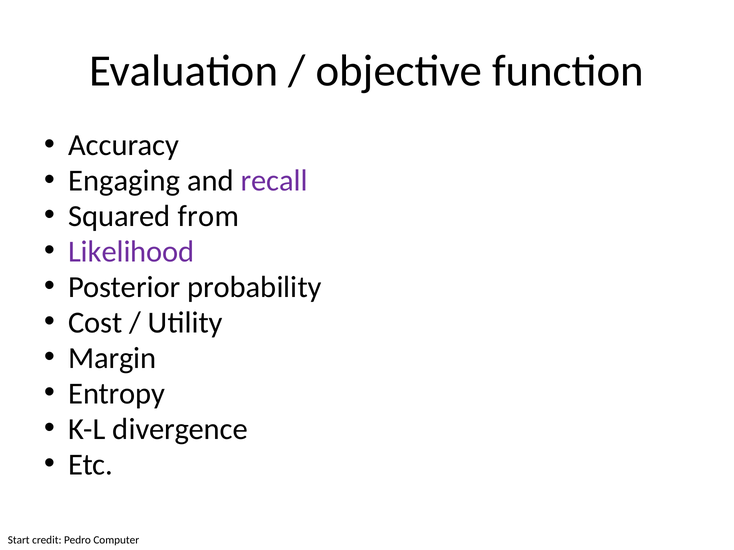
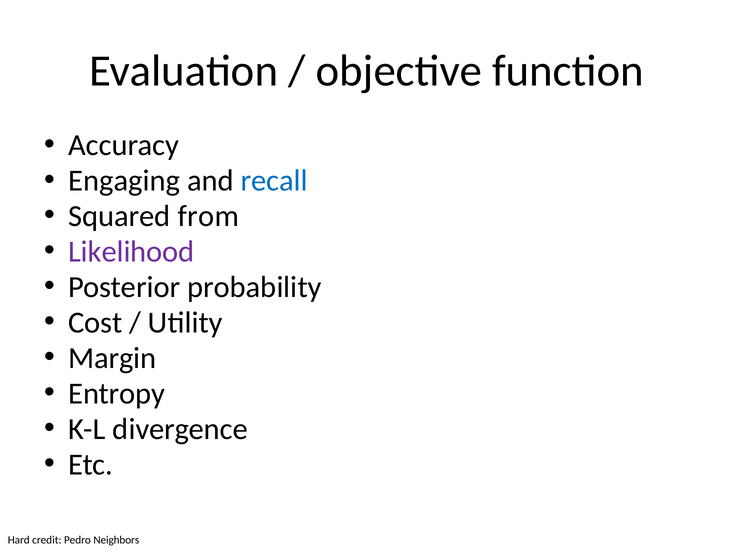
recall colour: purple -> blue
Start: Start -> Hard
Computer: Computer -> Neighbors
